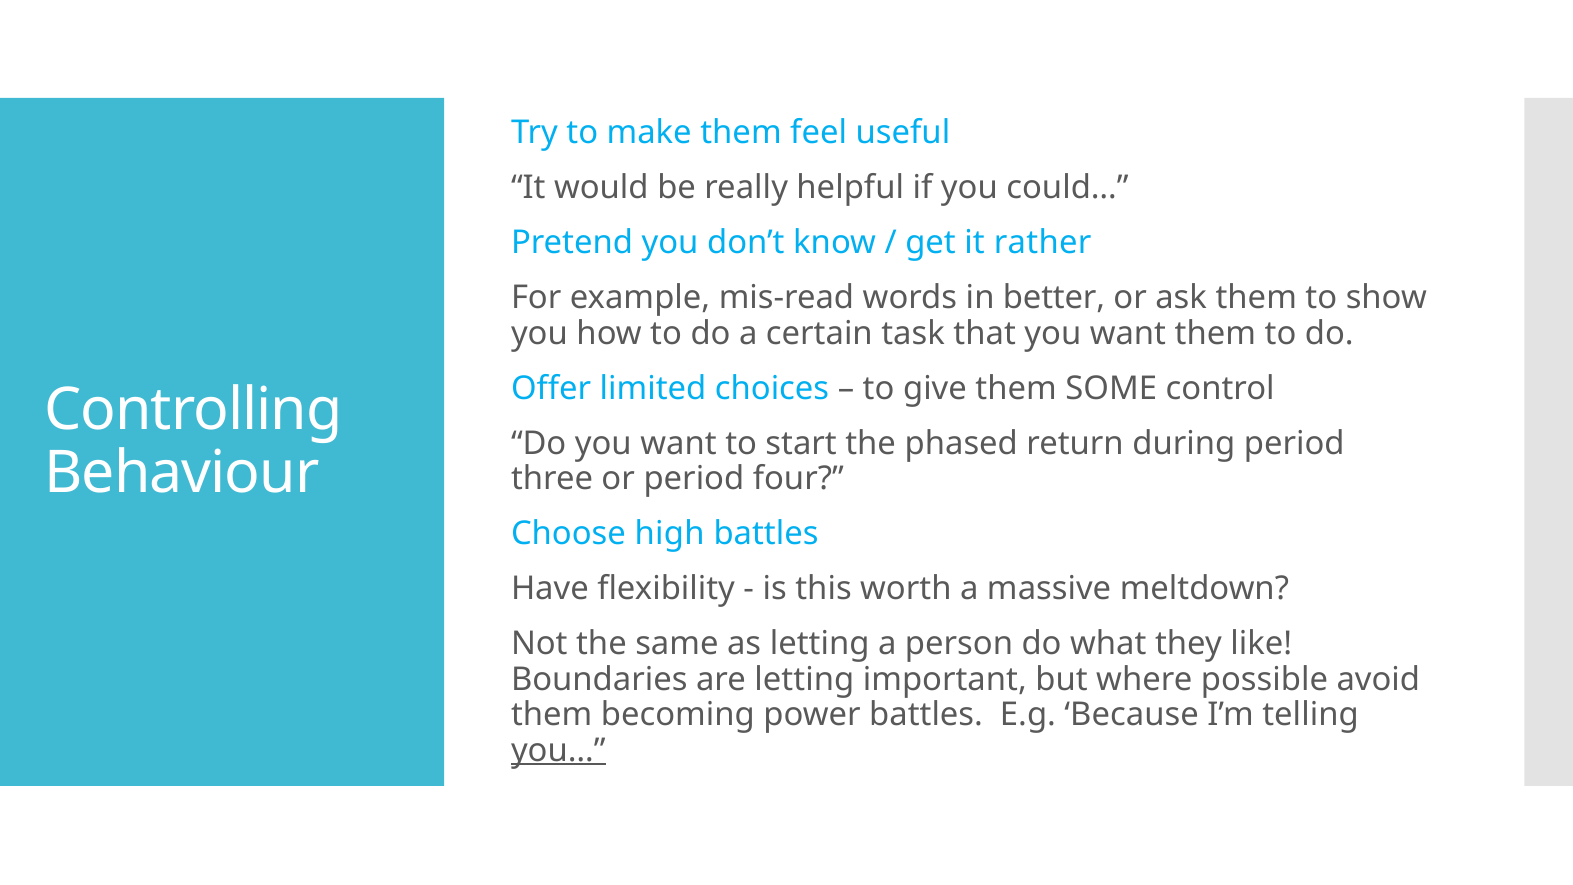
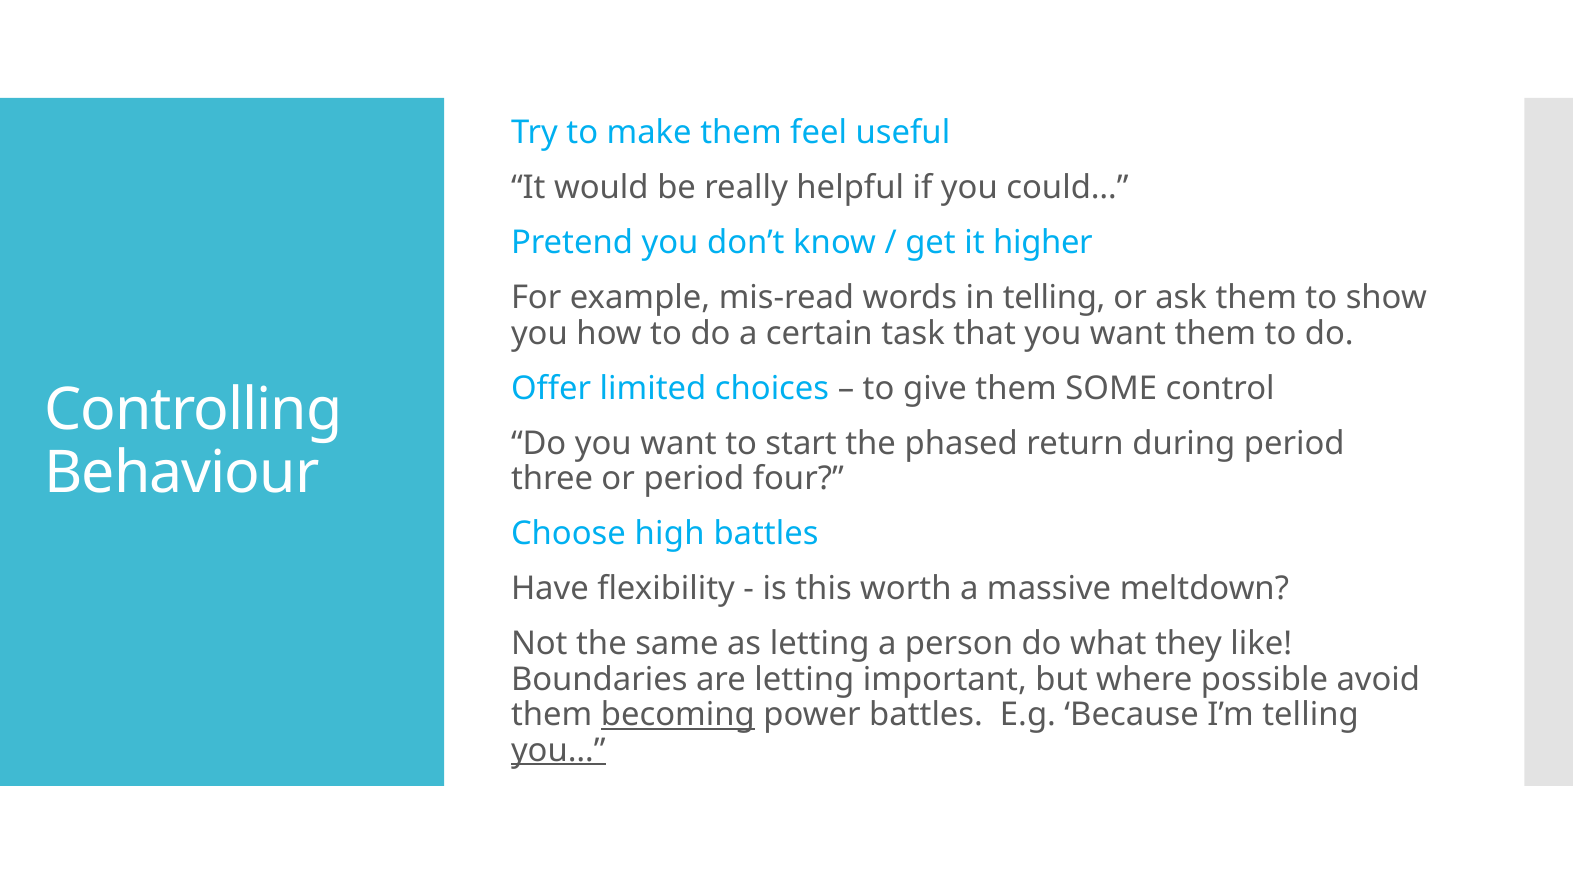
rather: rather -> higher
in better: better -> telling
becoming underline: none -> present
